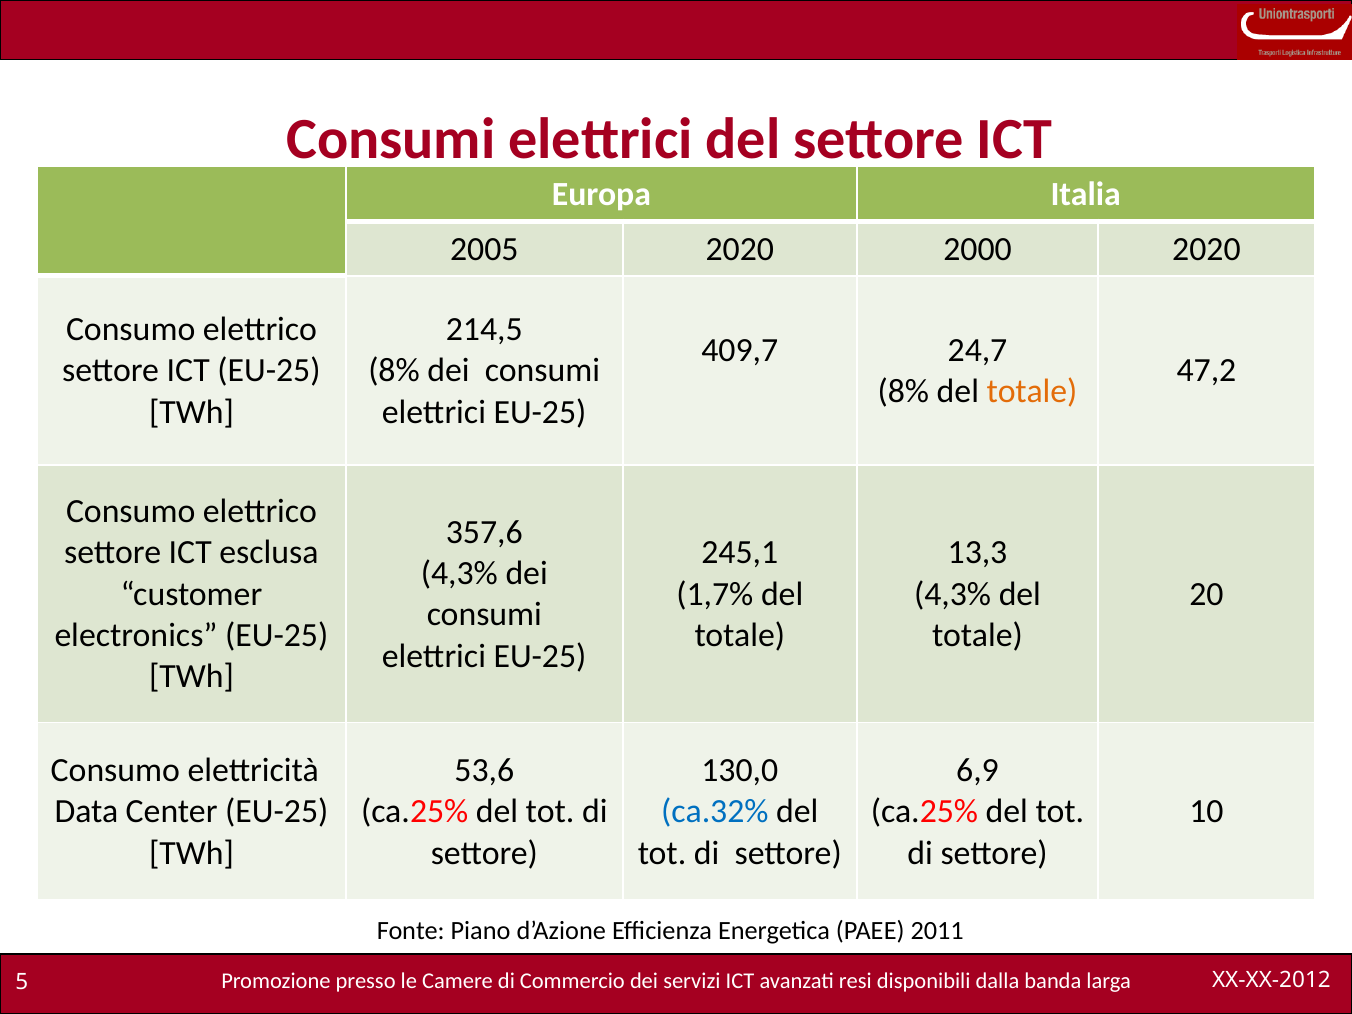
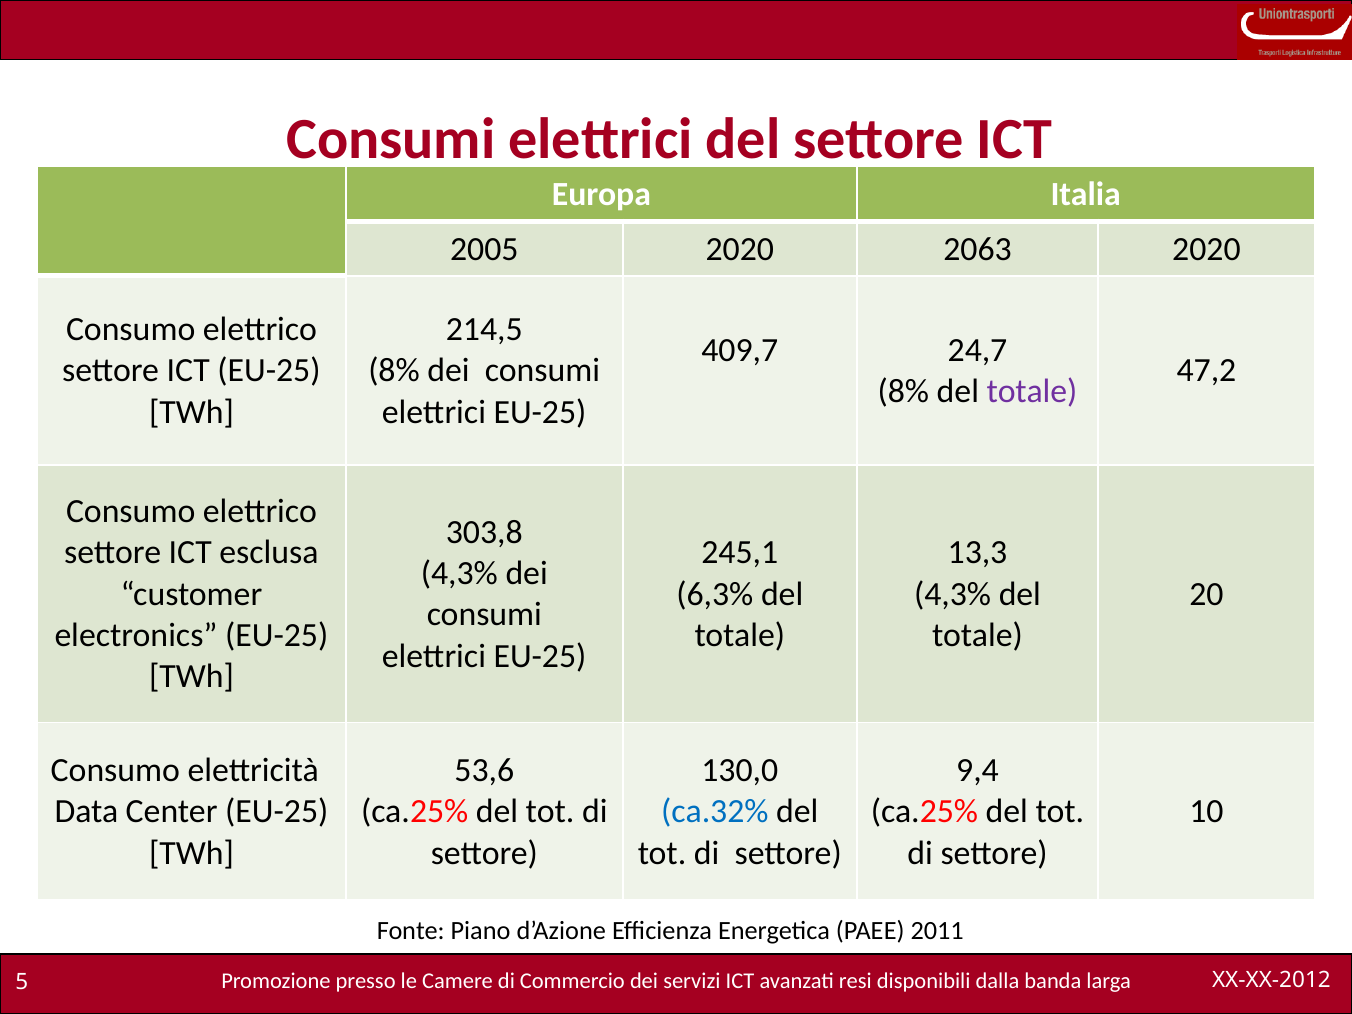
2000: 2000 -> 2063
totale at (1032, 391) colour: orange -> purple
357,6: 357,6 -> 303,8
1,7%: 1,7% -> 6,3%
6,9: 6,9 -> 9,4
